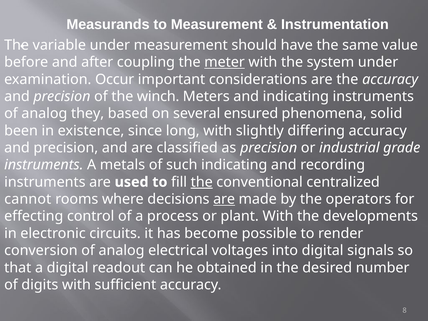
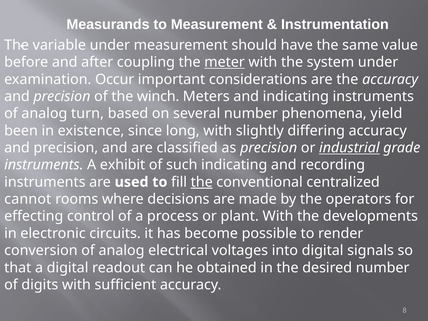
they: they -> turn
several ensured: ensured -> number
solid: solid -> yield
industrial underline: none -> present
metals: metals -> exhibit
are at (224, 199) underline: present -> none
